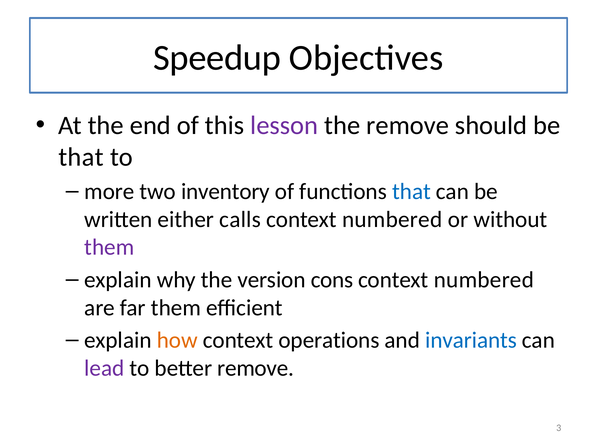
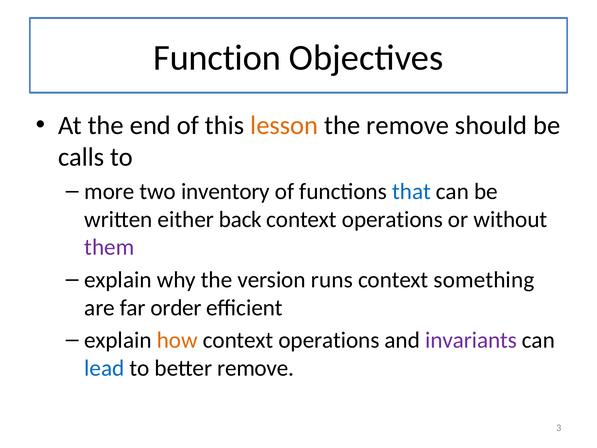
Speedup: Speedup -> Function
lesson colour: purple -> orange
that at (81, 157): that -> calls
calls: calls -> back
numbered at (392, 219): numbered -> operations
cons: cons -> runs
numbered at (484, 280): numbered -> something
far them: them -> order
invariants colour: blue -> purple
lead colour: purple -> blue
